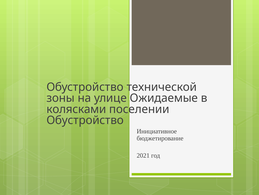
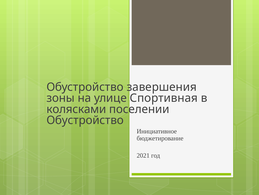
технической: технической -> завершения
Ожидаемые: Ожидаемые -> Спортивная
